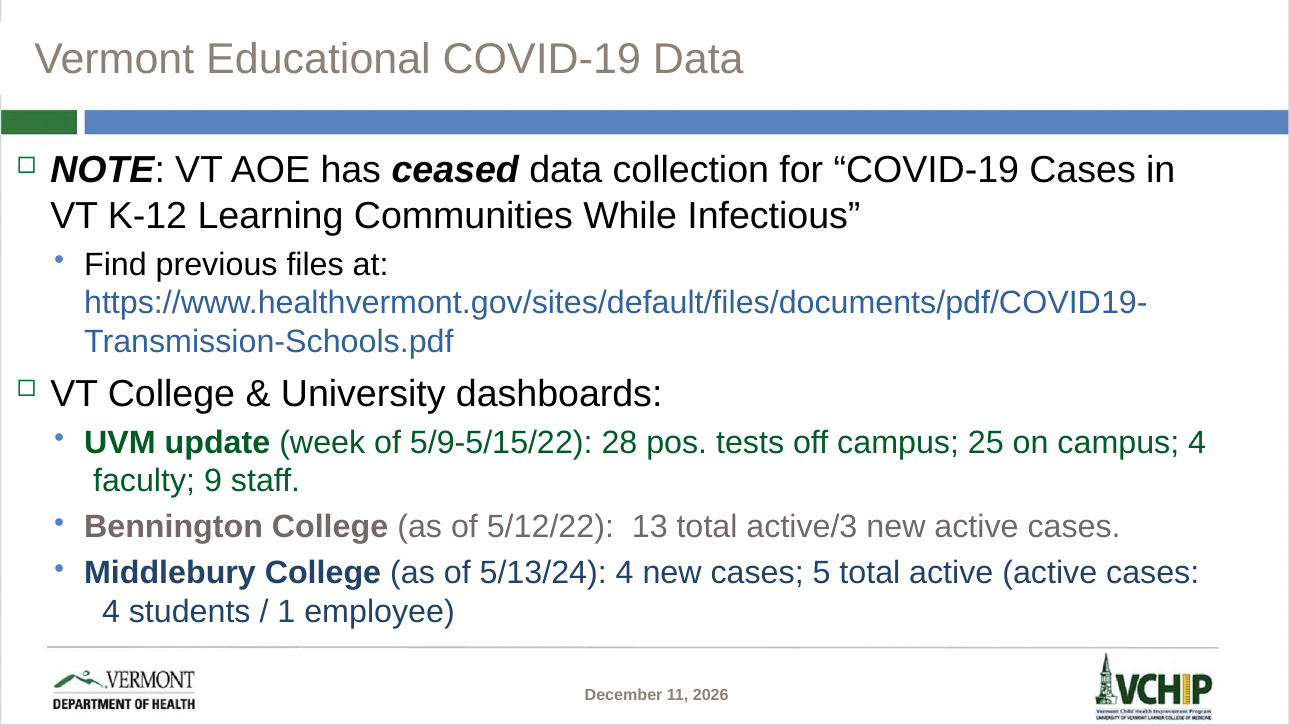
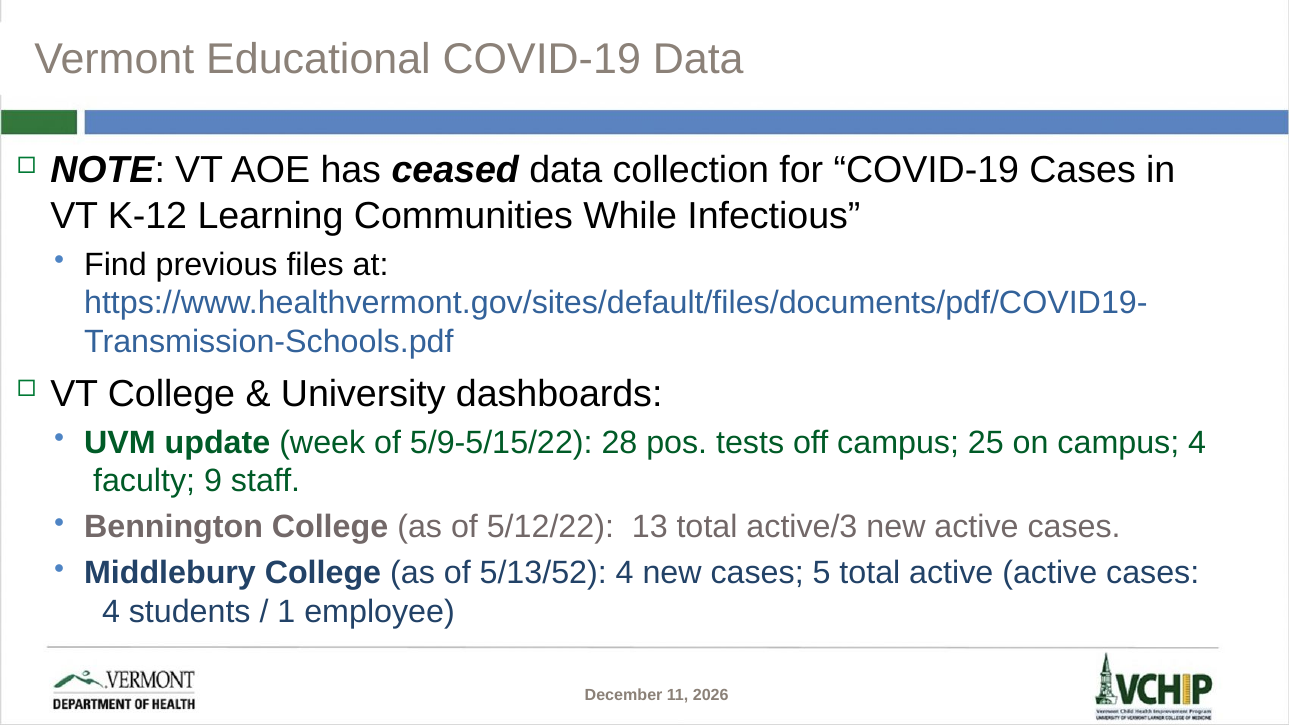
5/13/24: 5/13/24 -> 5/13/52
